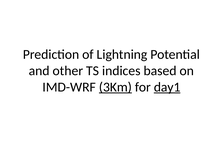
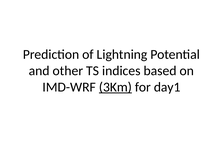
day1 underline: present -> none
